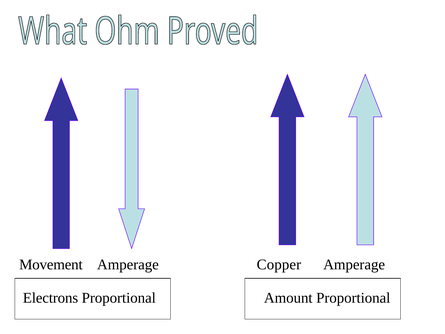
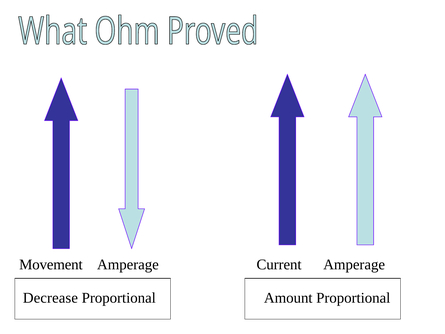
Copper: Copper -> Current
Electrons: Electrons -> Decrease
